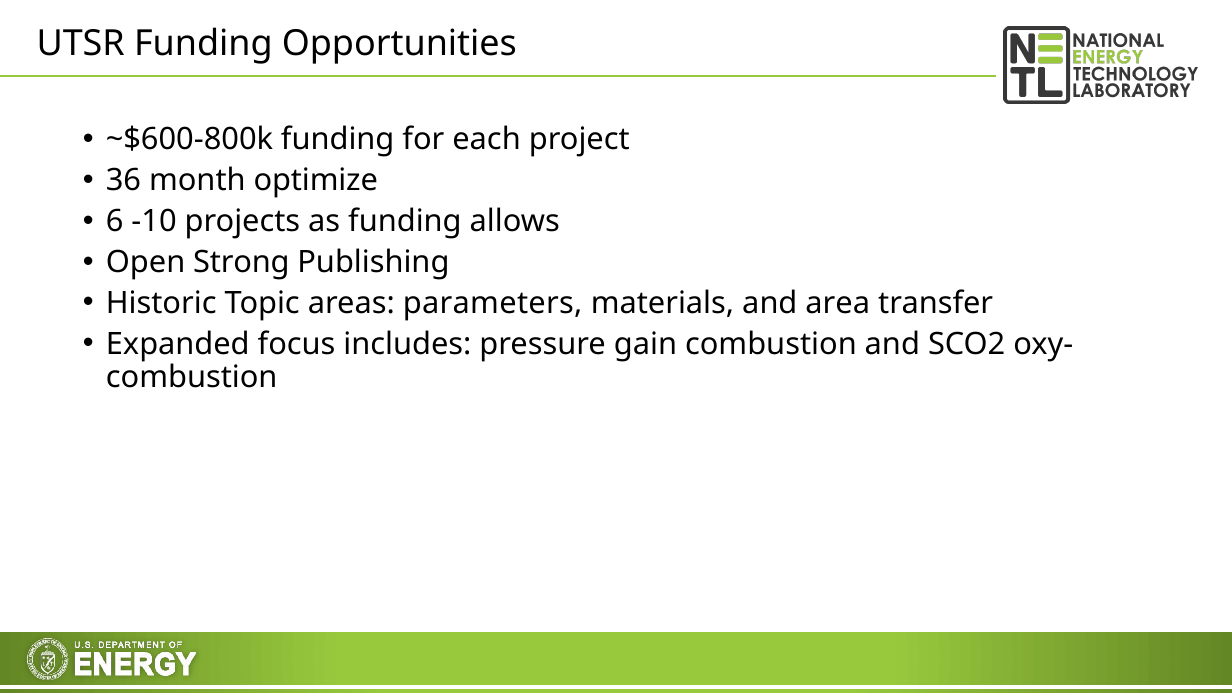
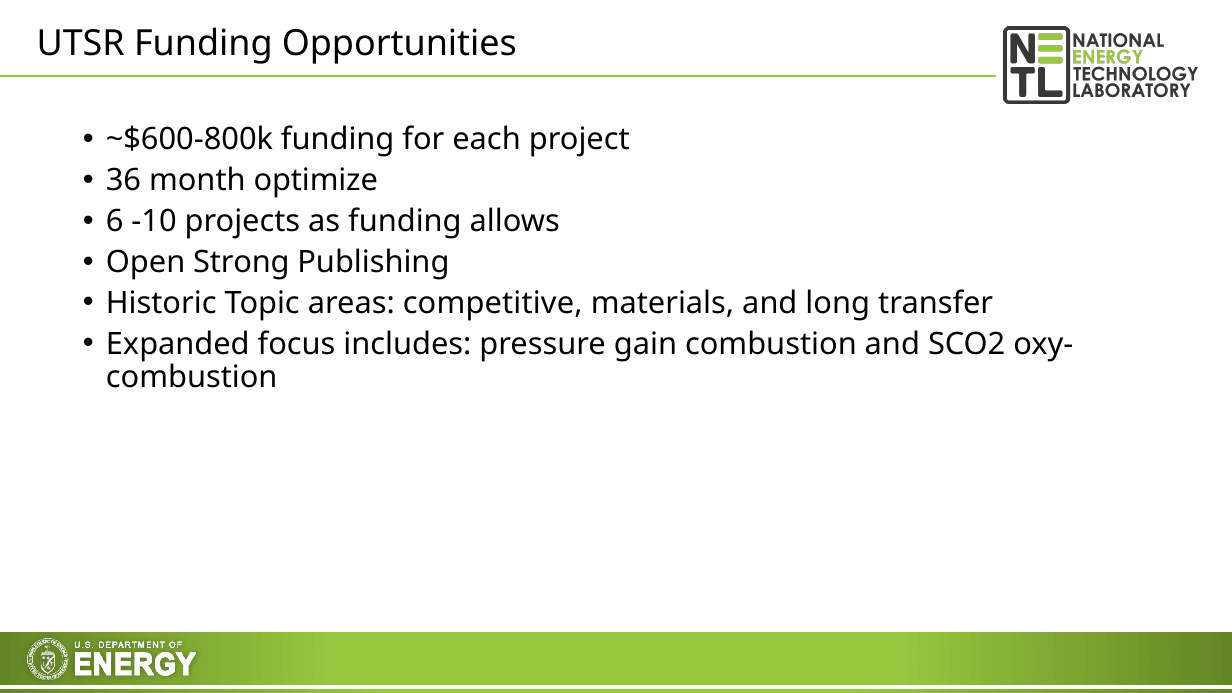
parameters: parameters -> competitive
area: area -> long
